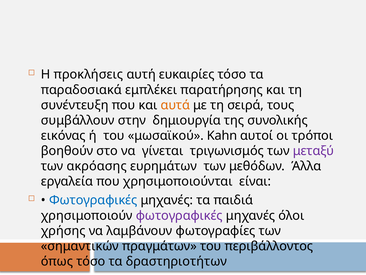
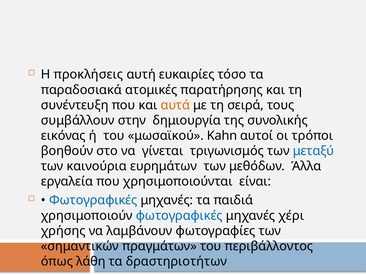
εμπλέκει: εμπλέκει -> ατομικές
μεταξύ colour: purple -> blue
ακρόασης: ακρόασης -> καινούρια
φωτογραφικές at (179, 215) colour: purple -> blue
όλοι: όλοι -> χέρι
όπως τόσο: τόσο -> λάθη
